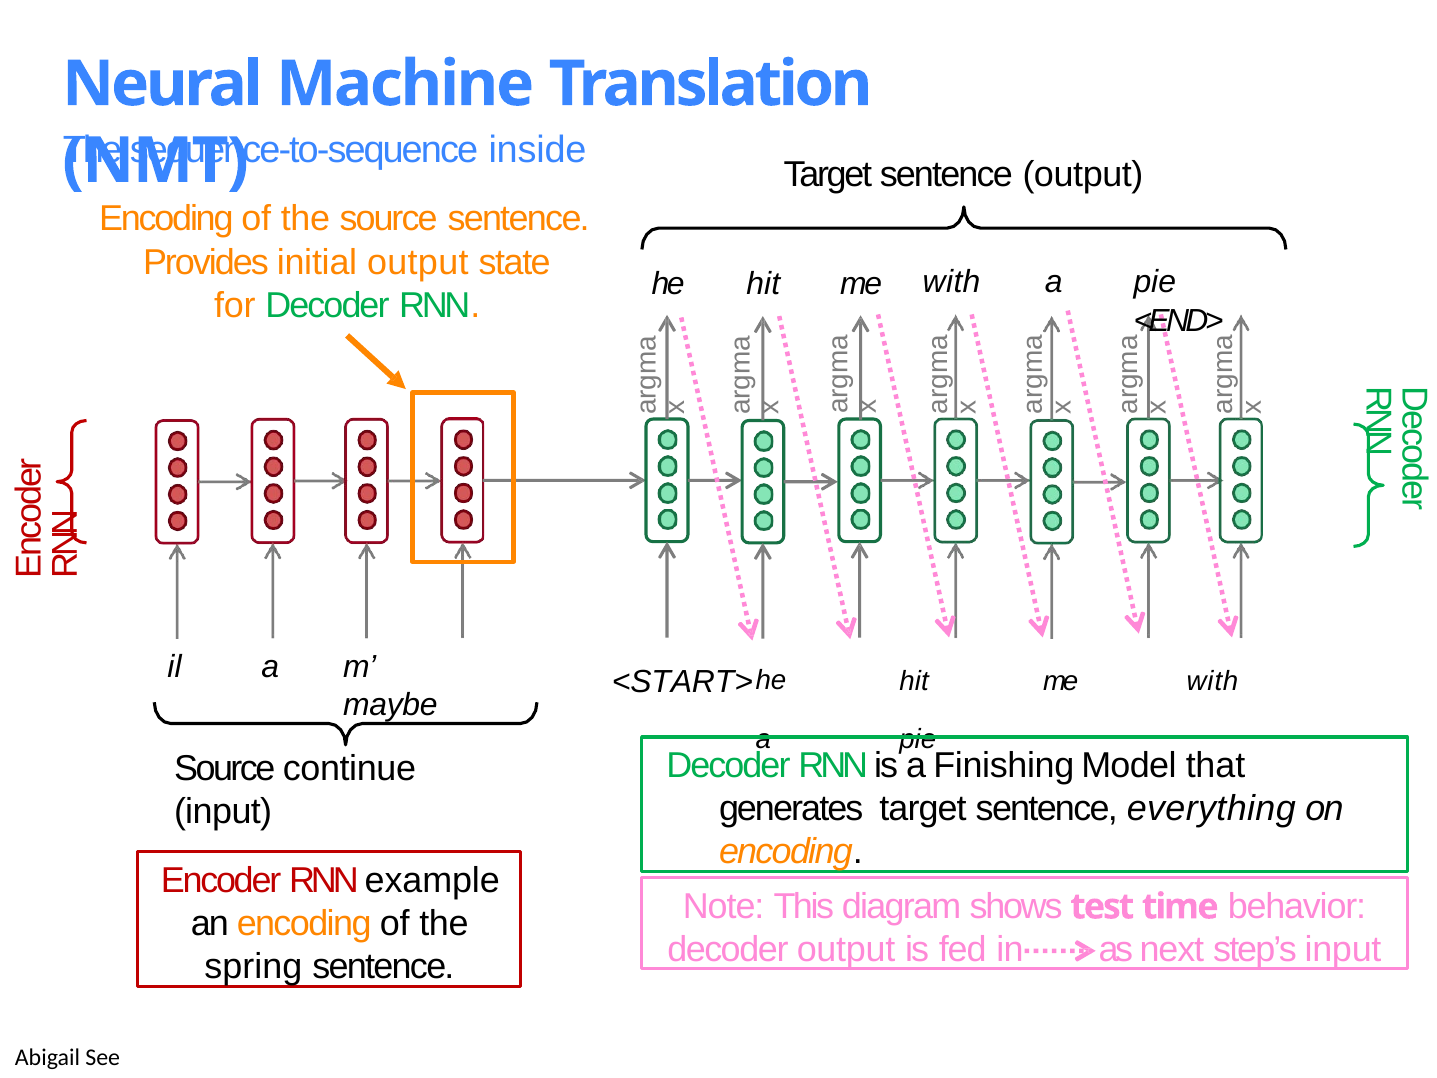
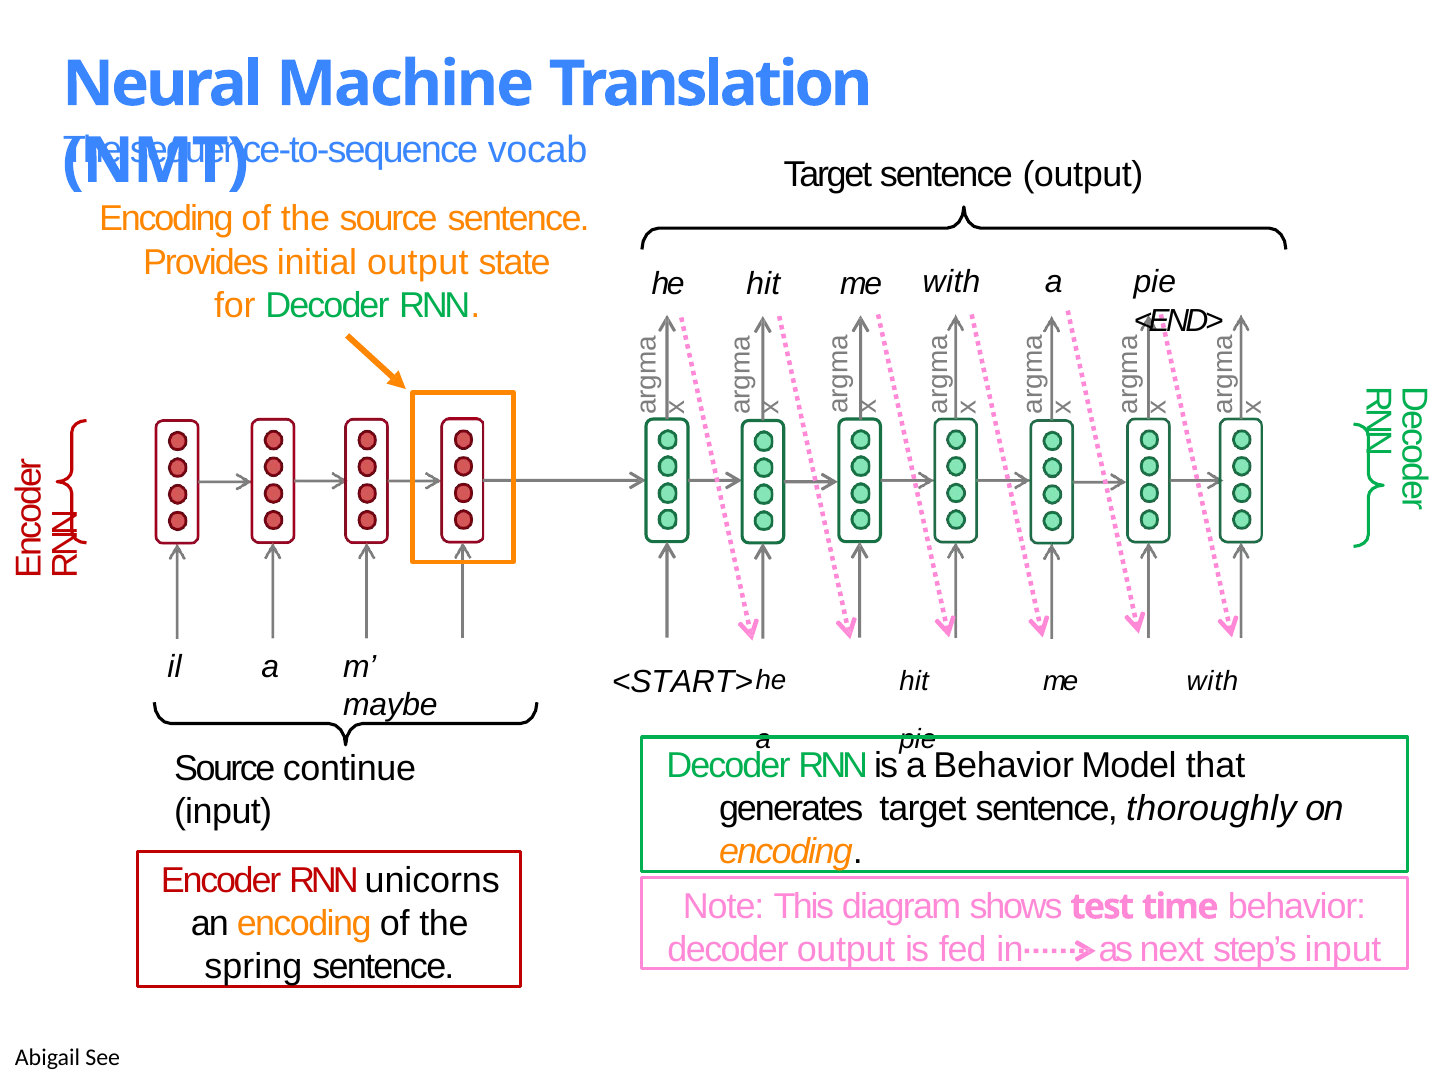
inside: inside -> vocab
a Finishing: Finishing -> Behavior
everything: everything -> thoroughly
example: example -> unicorns
